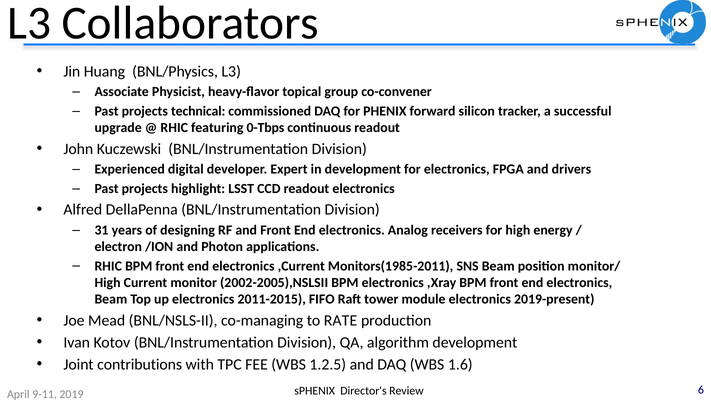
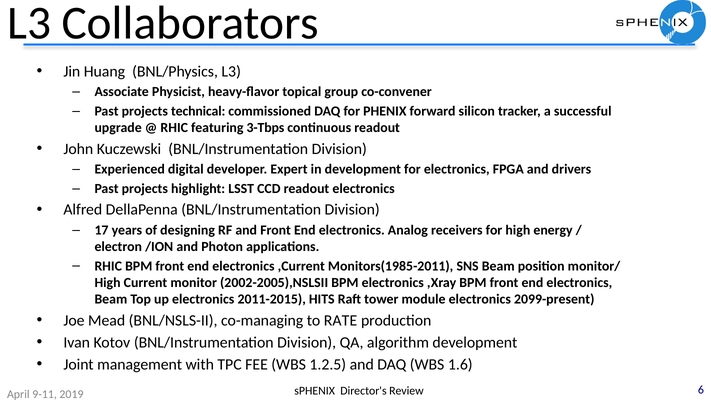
0-Tbps: 0-Tbps -> 3-Tbps
31: 31 -> 17
FIFO: FIFO -> HITS
2019-present: 2019-present -> 2099-present
contributions: contributions -> management
